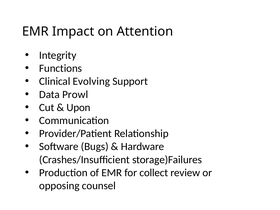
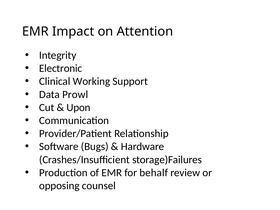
Functions: Functions -> Electronic
Evolving: Evolving -> Working
collect: collect -> behalf
